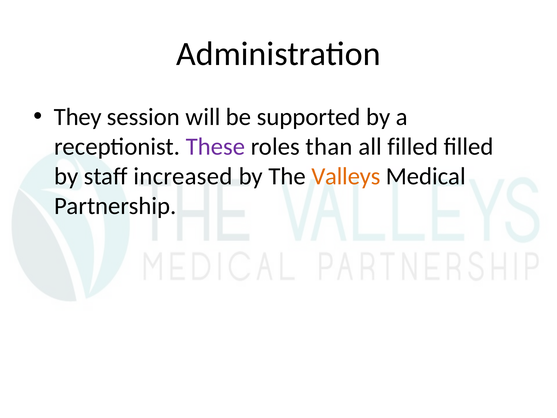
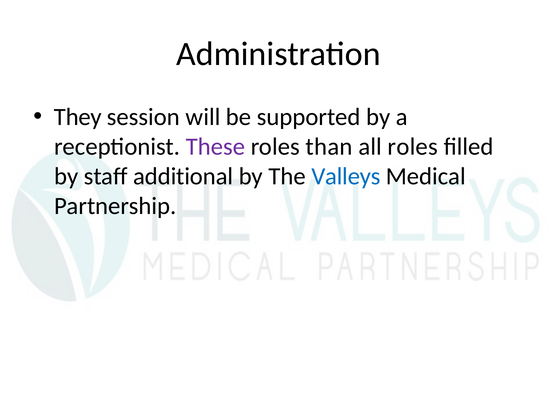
all filled: filled -> roles
increased: increased -> additional
Valleys colour: orange -> blue
